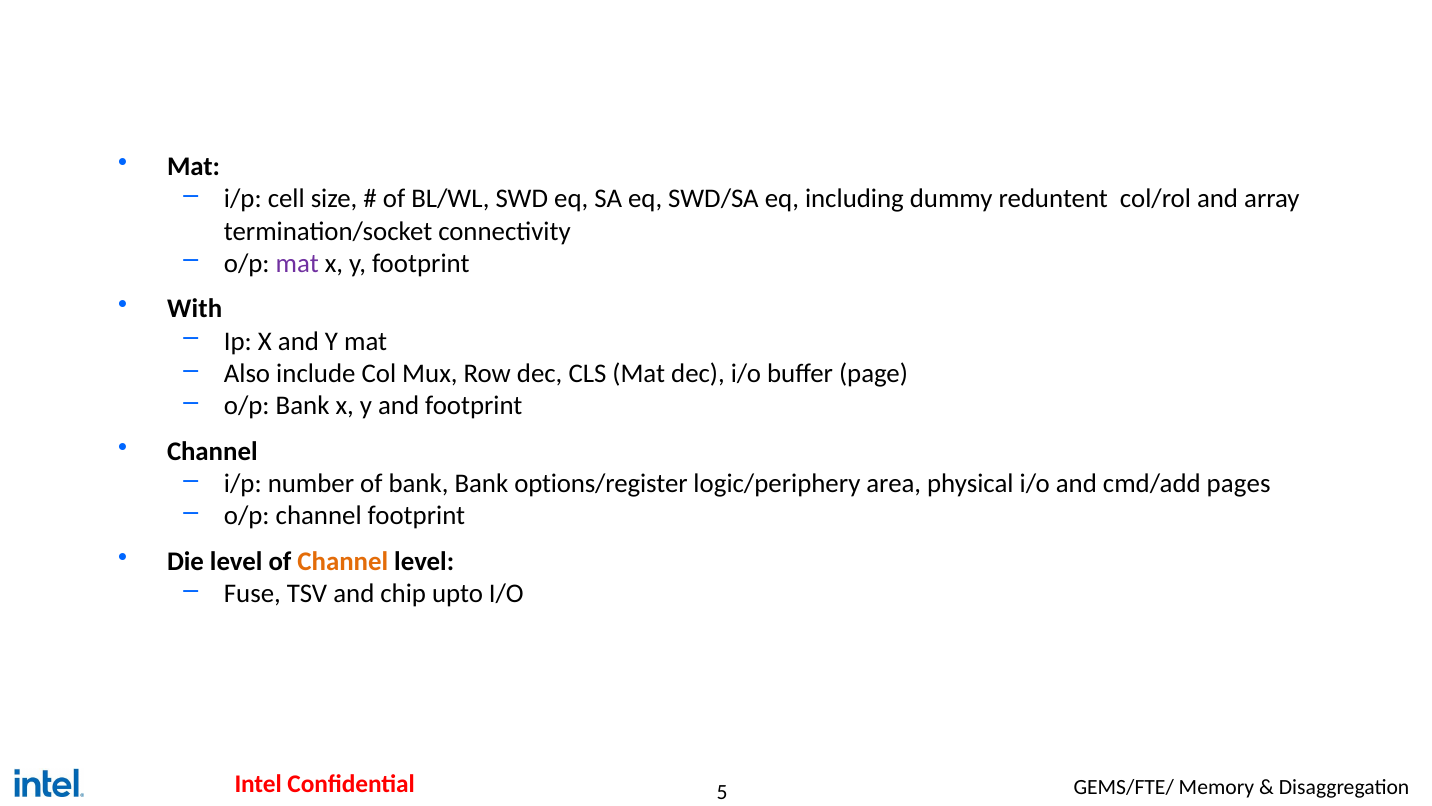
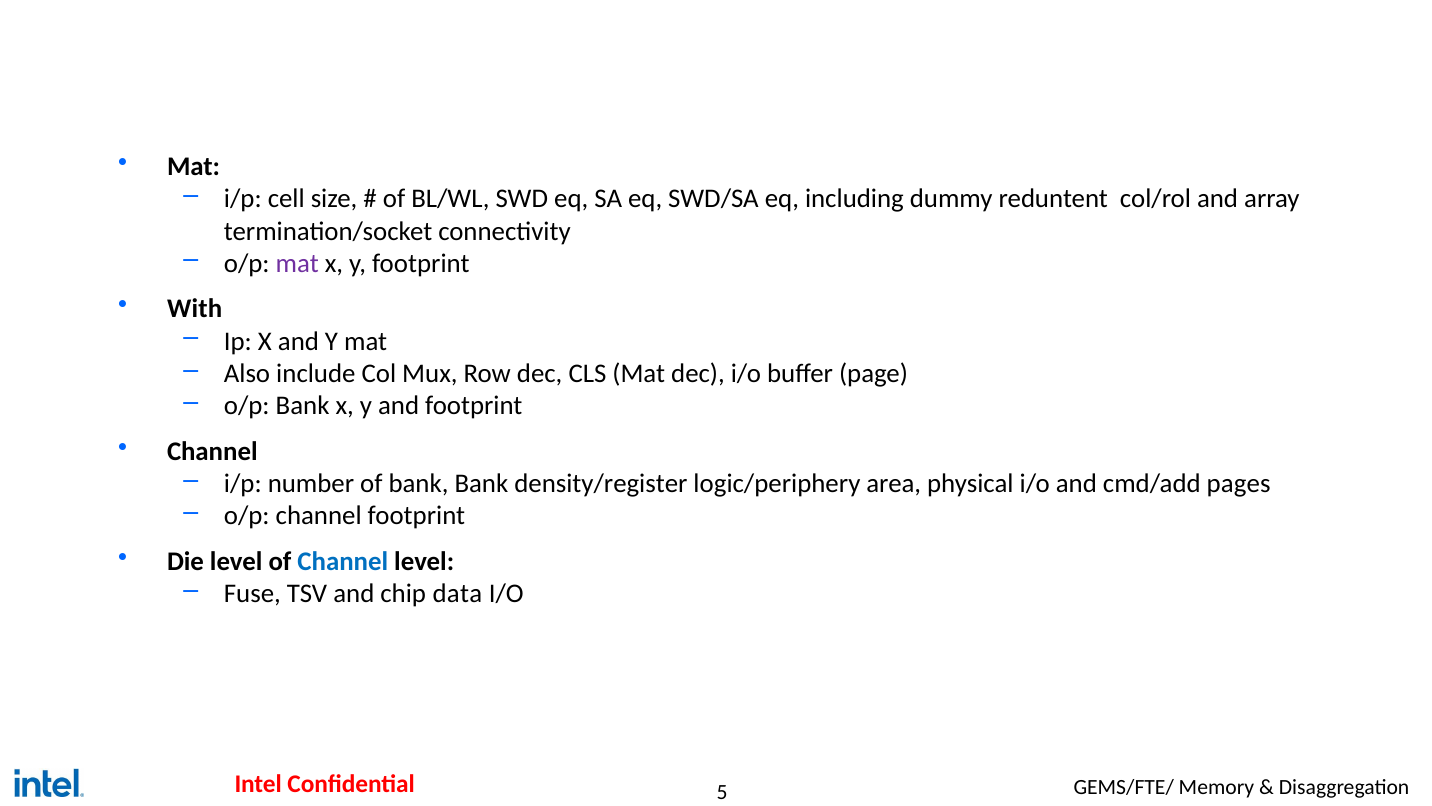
options/register: options/register -> density/register
Channel at (343, 561) colour: orange -> blue
upto: upto -> data
